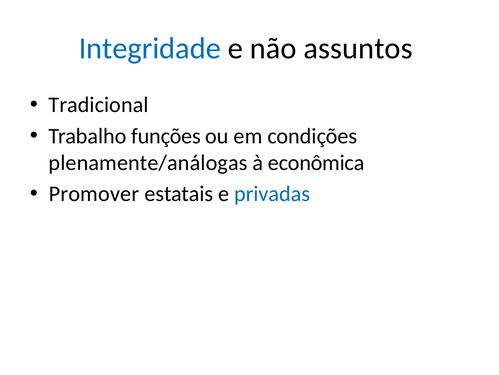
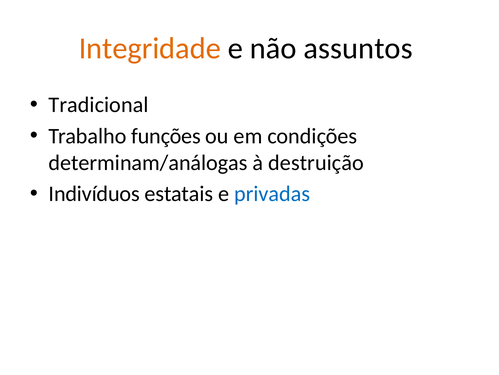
Integridade colour: blue -> orange
plenamente/análogas: plenamente/análogas -> determinam/análogas
econômica: econômica -> destruição
Promover: Promover -> Indivíduos
